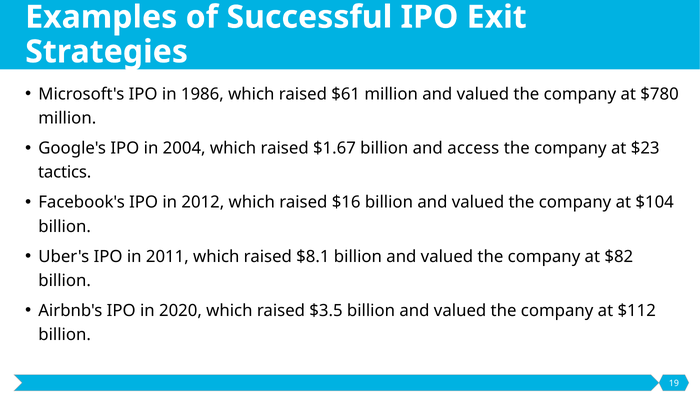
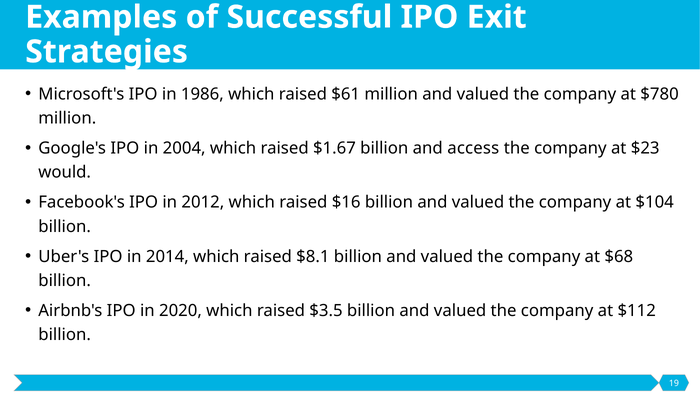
tactics: tactics -> would
2011: 2011 -> 2014
$82: $82 -> $68
